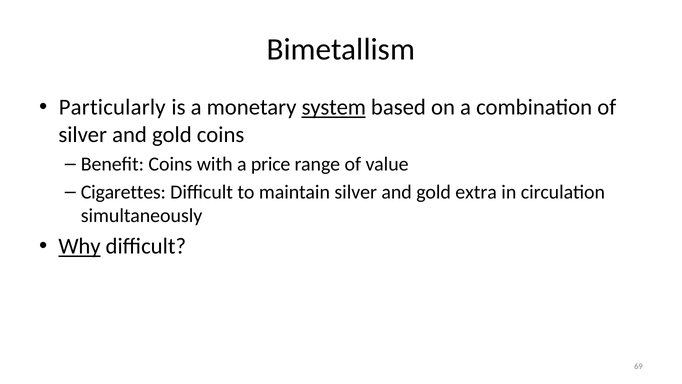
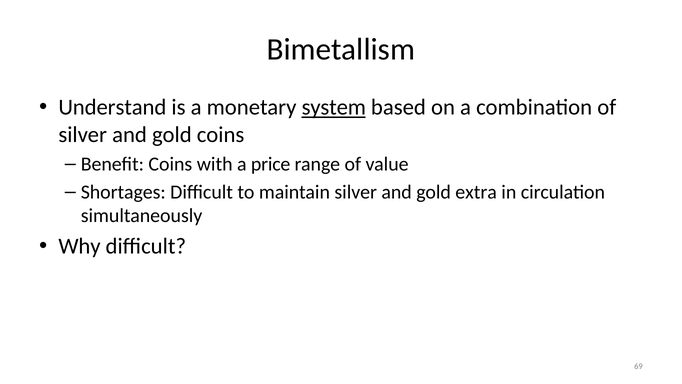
Particularly: Particularly -> Understand
Cigarettes: Cigarettes -> Shortages
Why underline: present -> none
